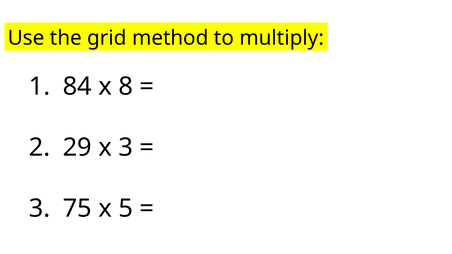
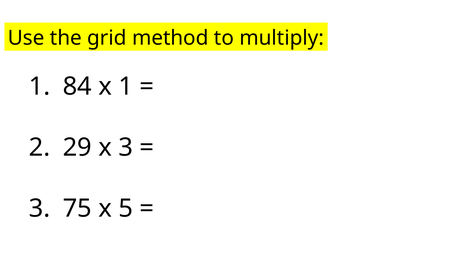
x 8: 8 -> 1
